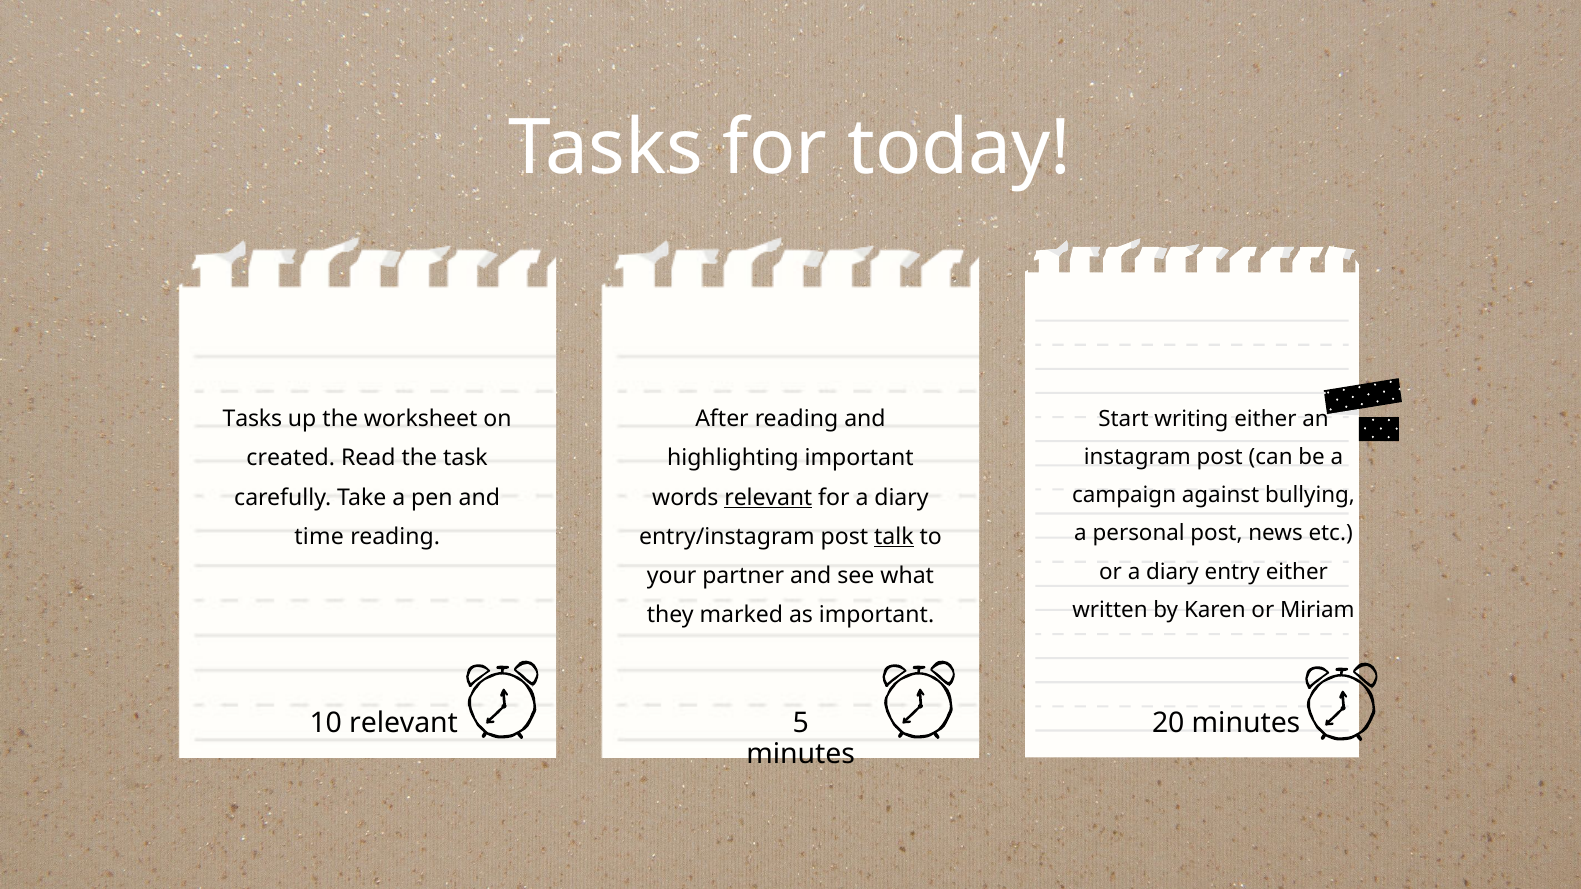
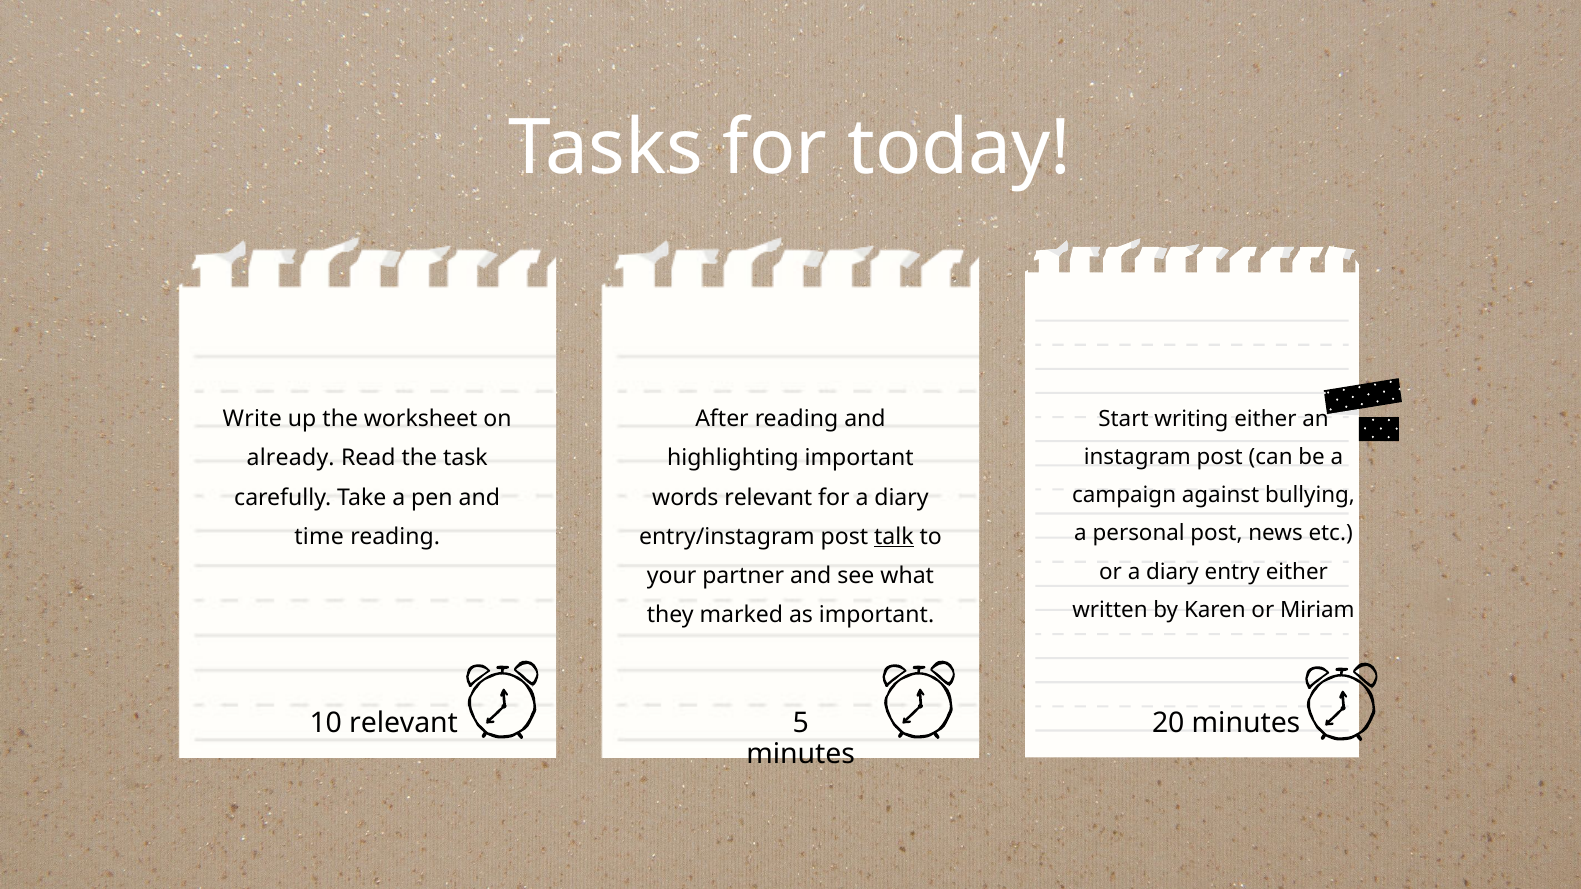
Tasks at (252, 419): Tasks -> Write
created: created -> already
relevant at (768, 498) underline: present -> none
